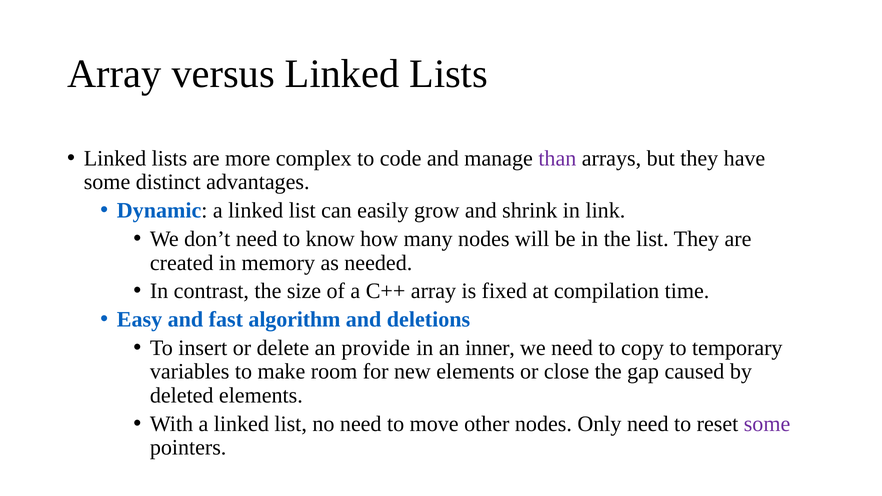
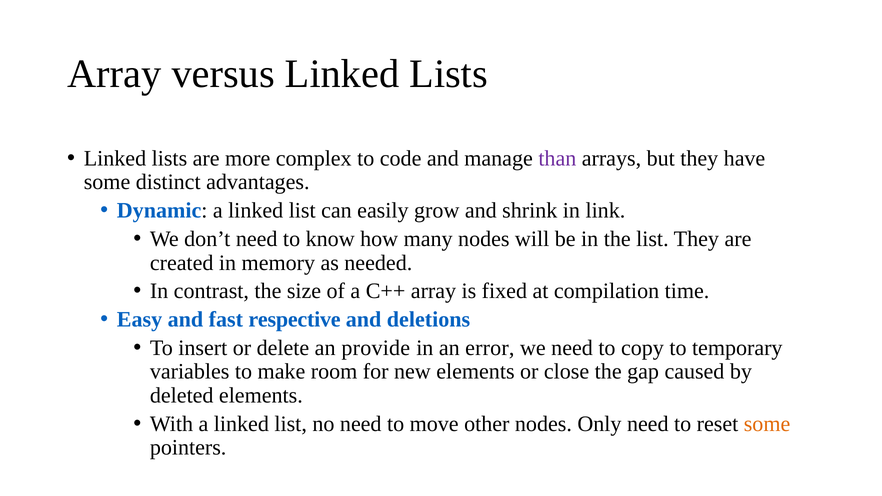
algorithm: algorithm -> respective
inner: inner -> error
some at (767, 424) colour: purple -> orange
